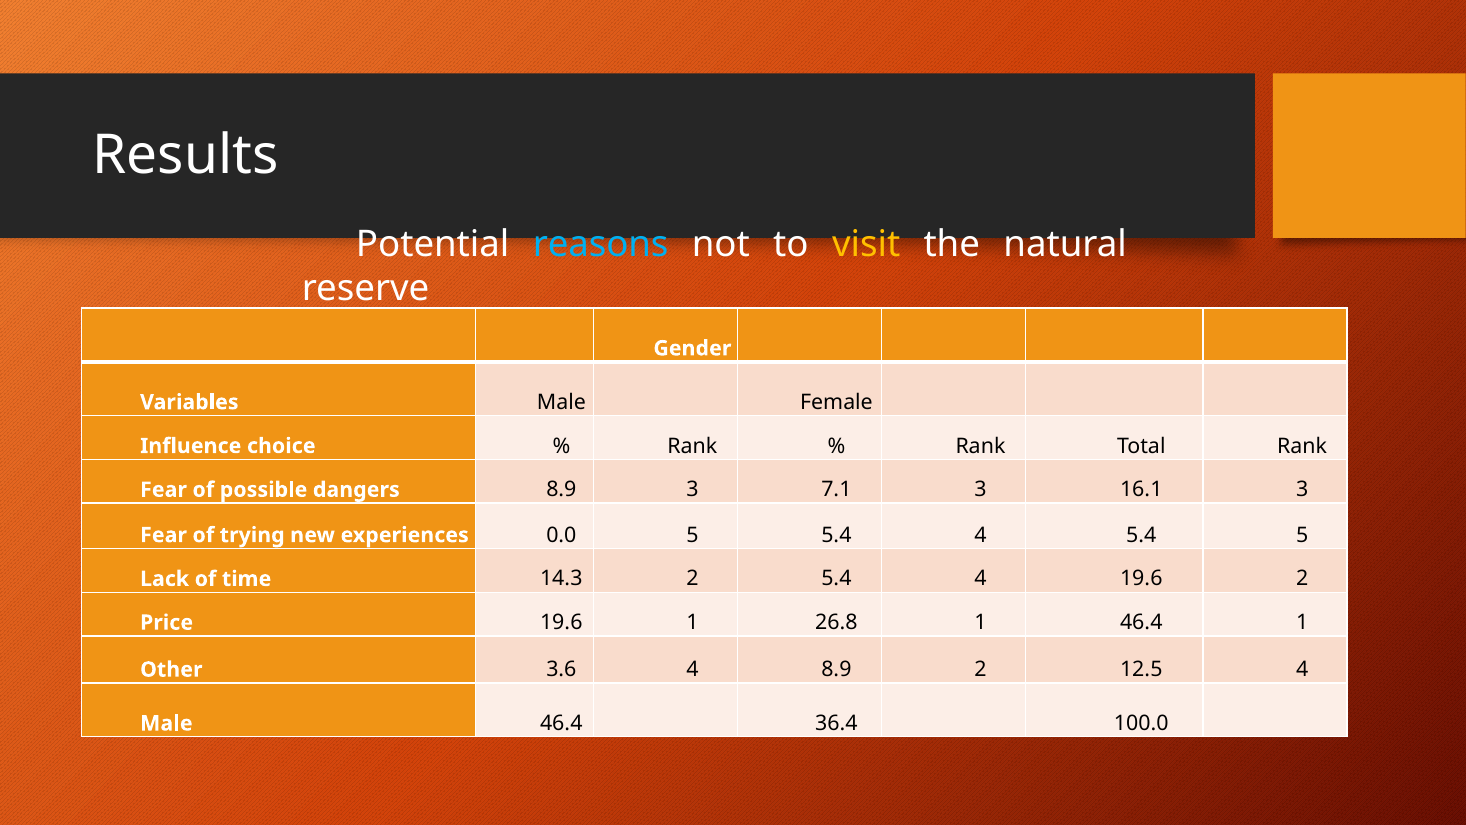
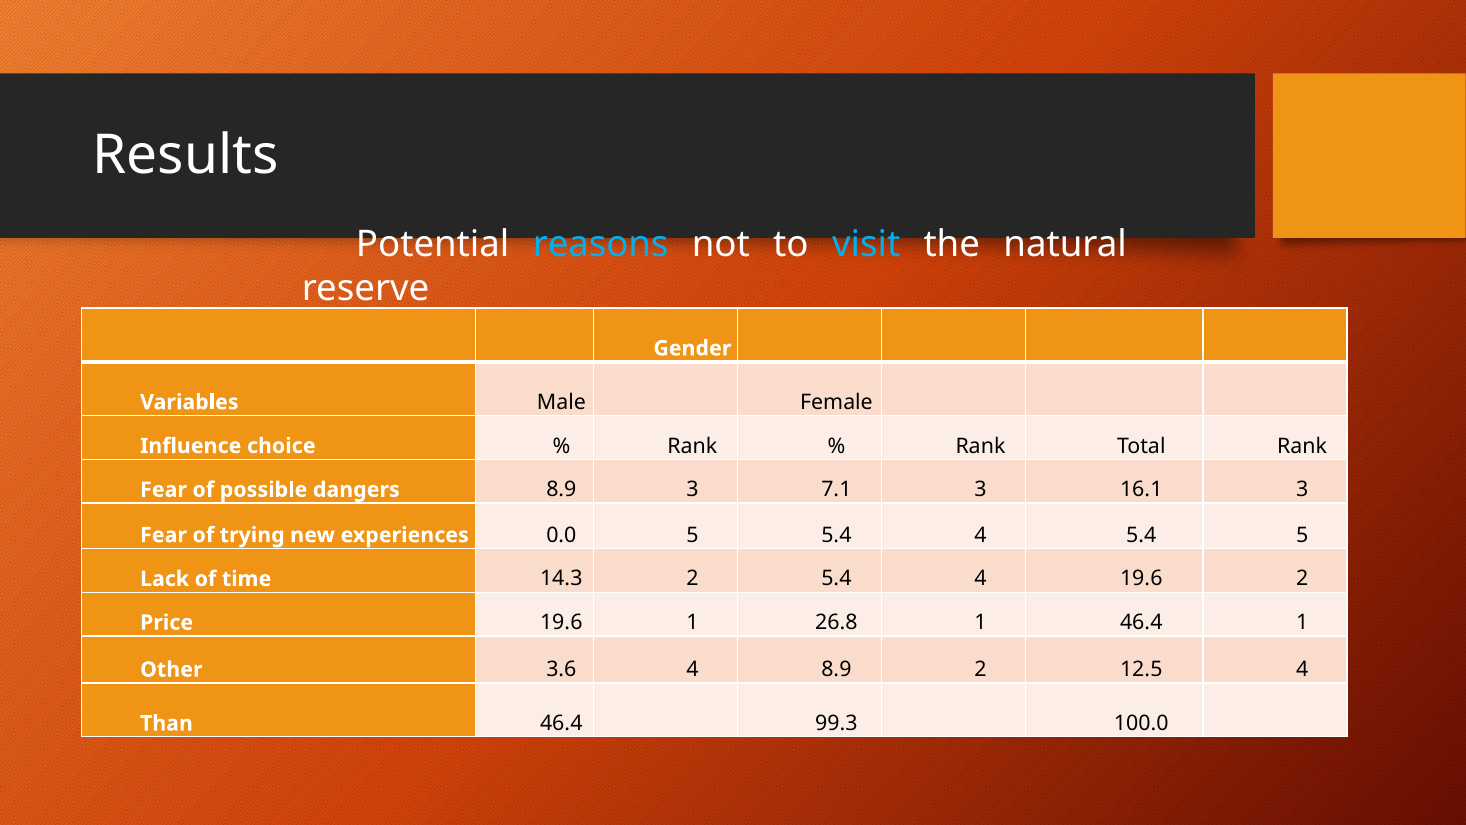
visit colour: yellow -> light blue
Male at (166, 723): Male -> Than
36.4: 36.4 -> 99.3
